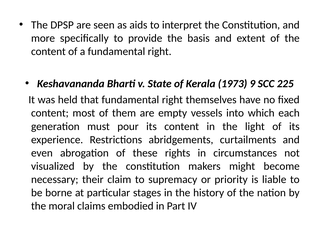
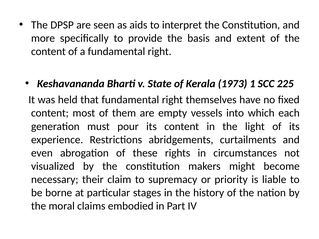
9: 9 -> 1
